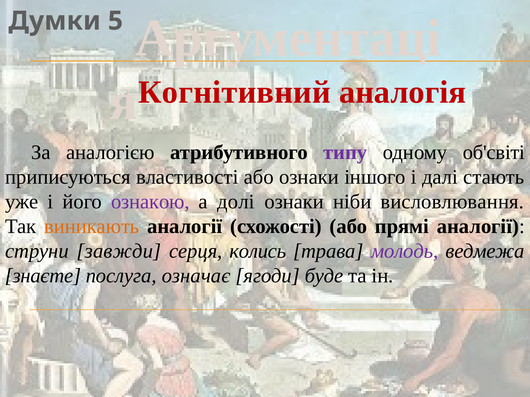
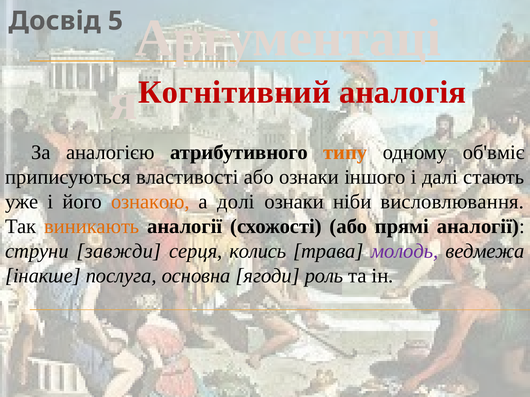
Думки: Думки -> Досвід
типу colour: purple -> orange
об'світі: об'світі -> об'вміє
ознакою colour: purple -> orange
знаєте: знаєте -> інакше
означає: означає -> основна
буде: буде -> роль
